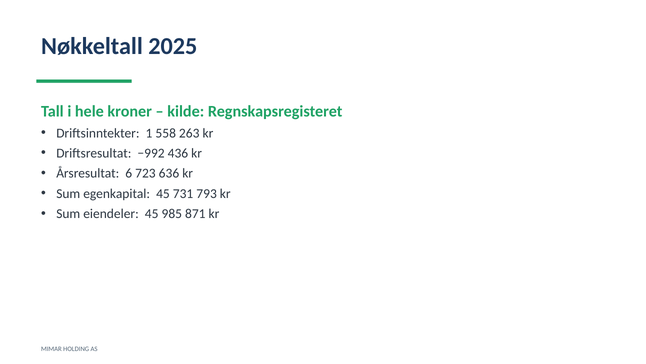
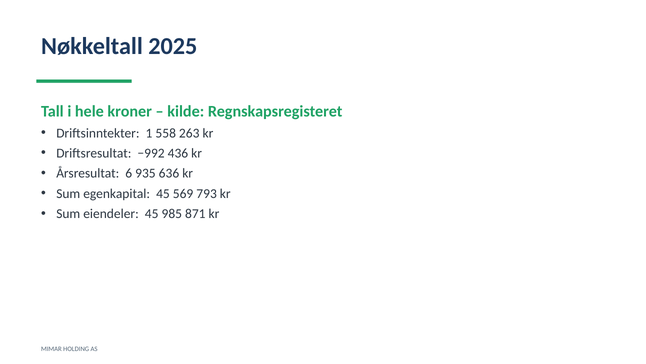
723: 723 -> 935
731: 731 -> 569
